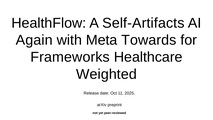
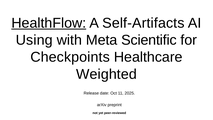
HealthFlow underline: none -> present
Again: Again -> Using
Towards: Towards -> Scientific
Frameworks: Frameworks -> Checkpoints
